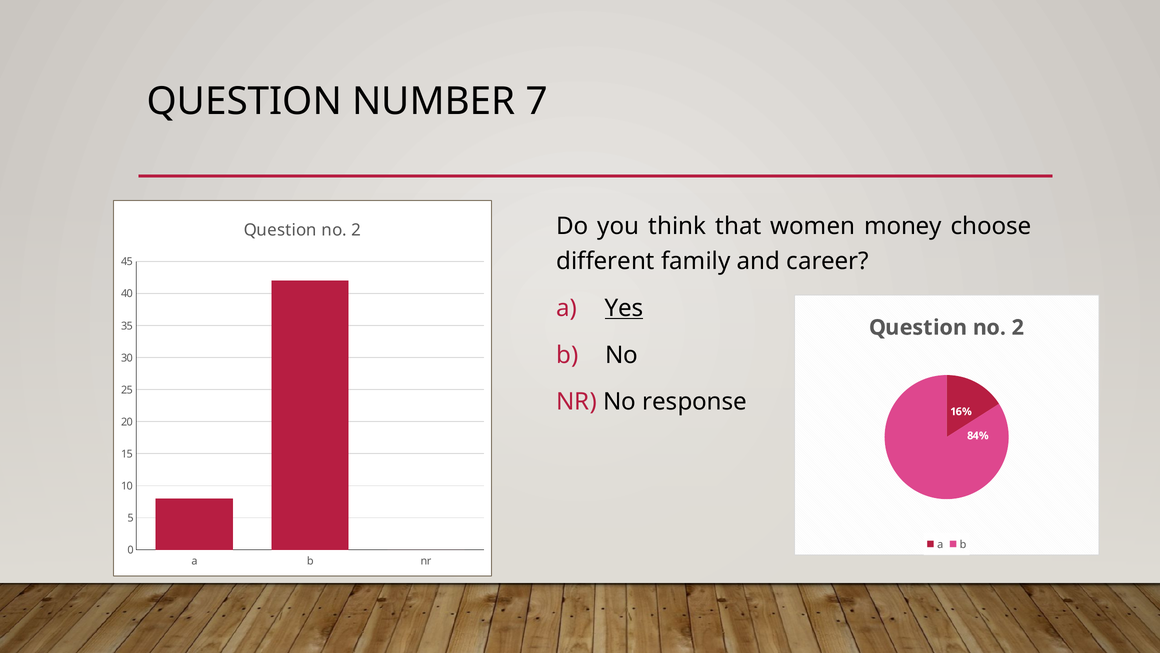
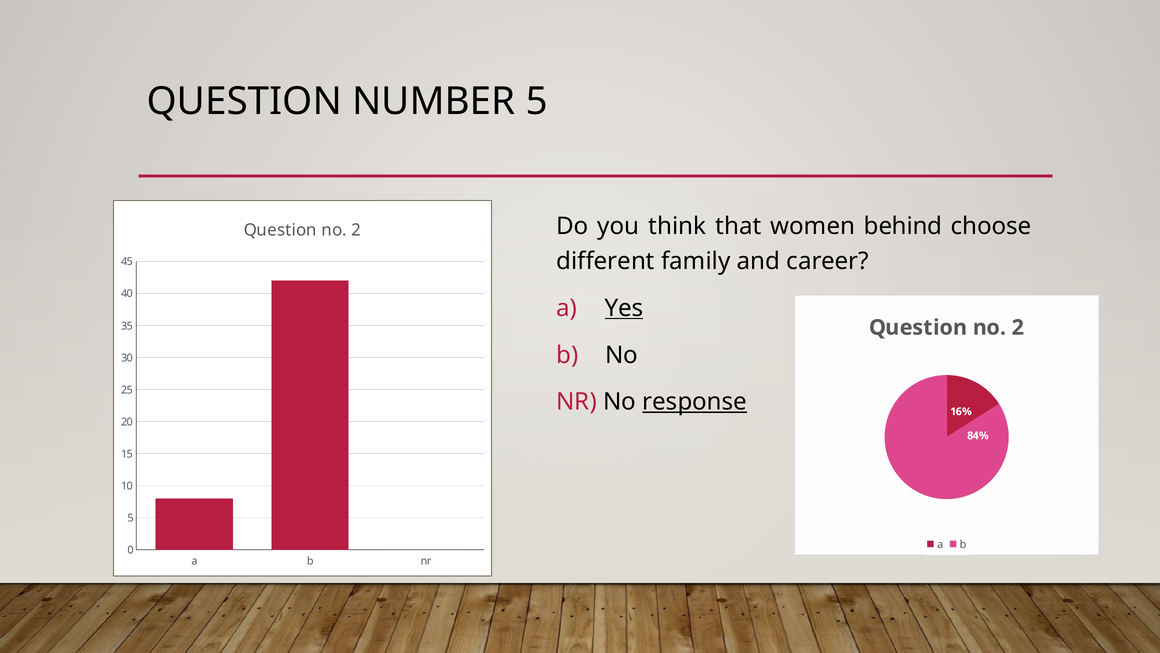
NUMBER 7: 7 -> 5
money: money -> behind
response underline: none -> present
